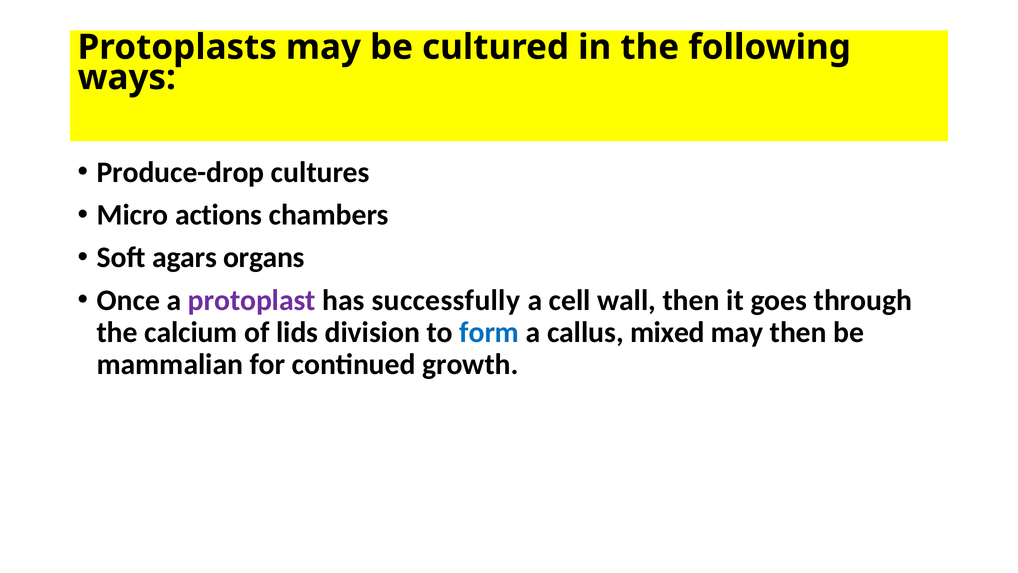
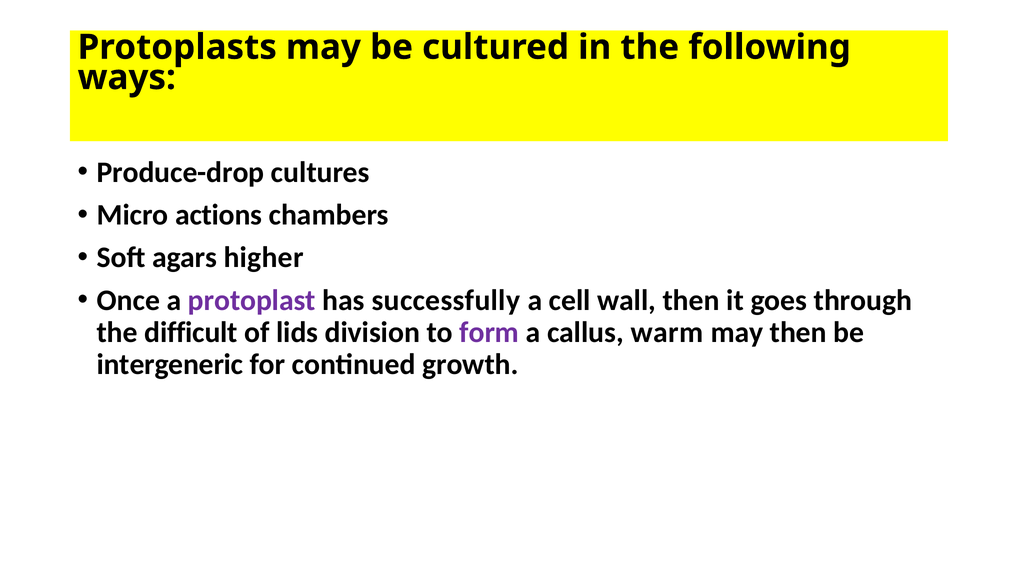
organs: organs -> higher
calcium: calcium -> difficult
form colour: blue -> purple
mixed: mixed -> warm
mammalian: mammalian -> intergeneric
